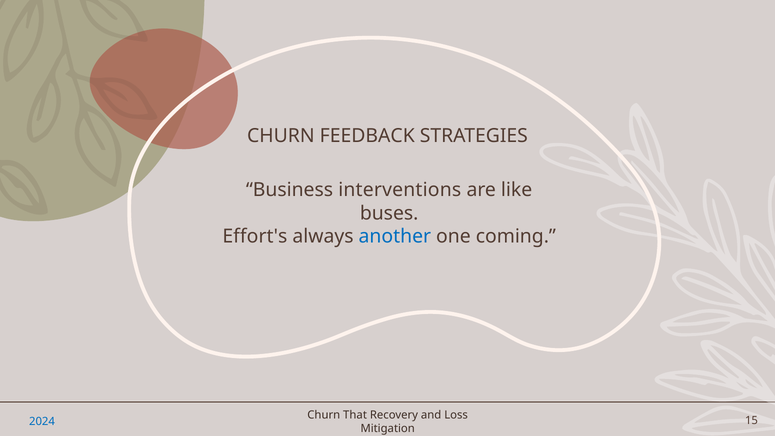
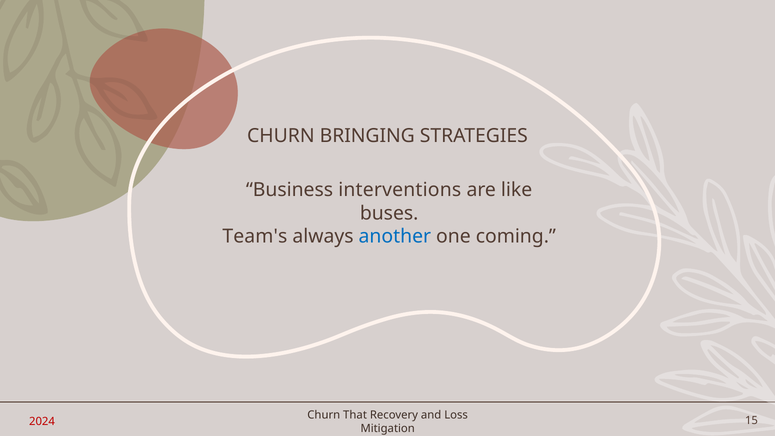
FEEDBACK: FEEDBACK -> BRINGING
Effort's: Effort's -> Team's
2024 colour: blue -> red
